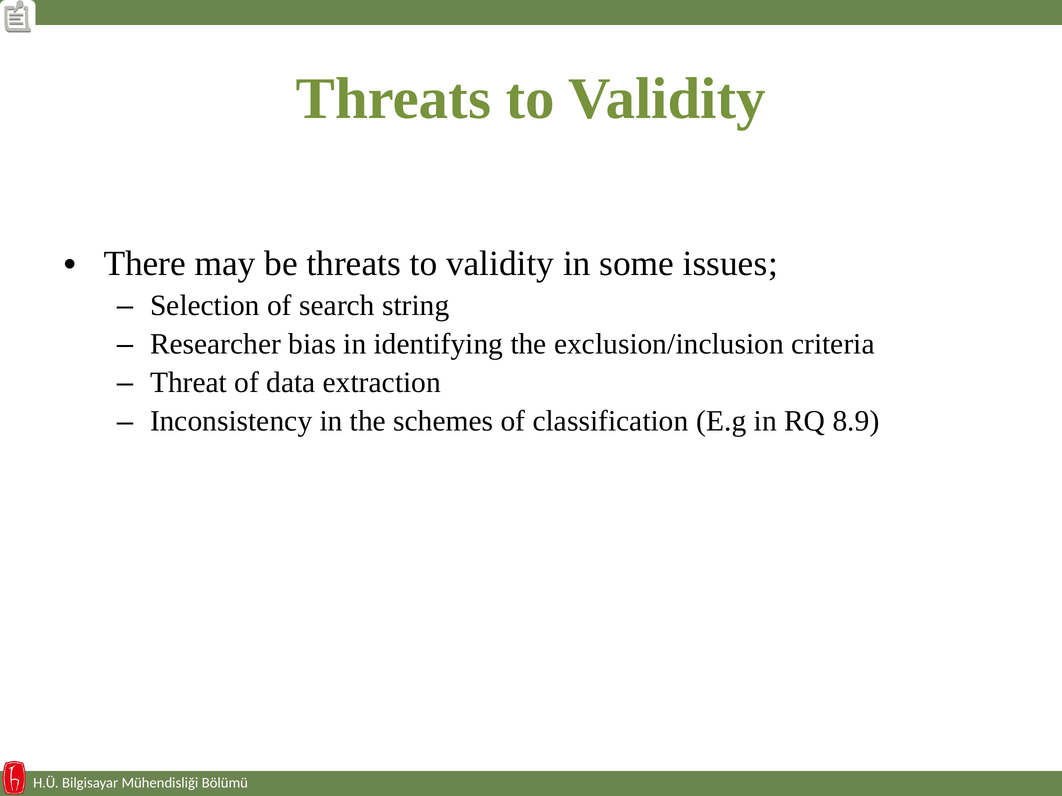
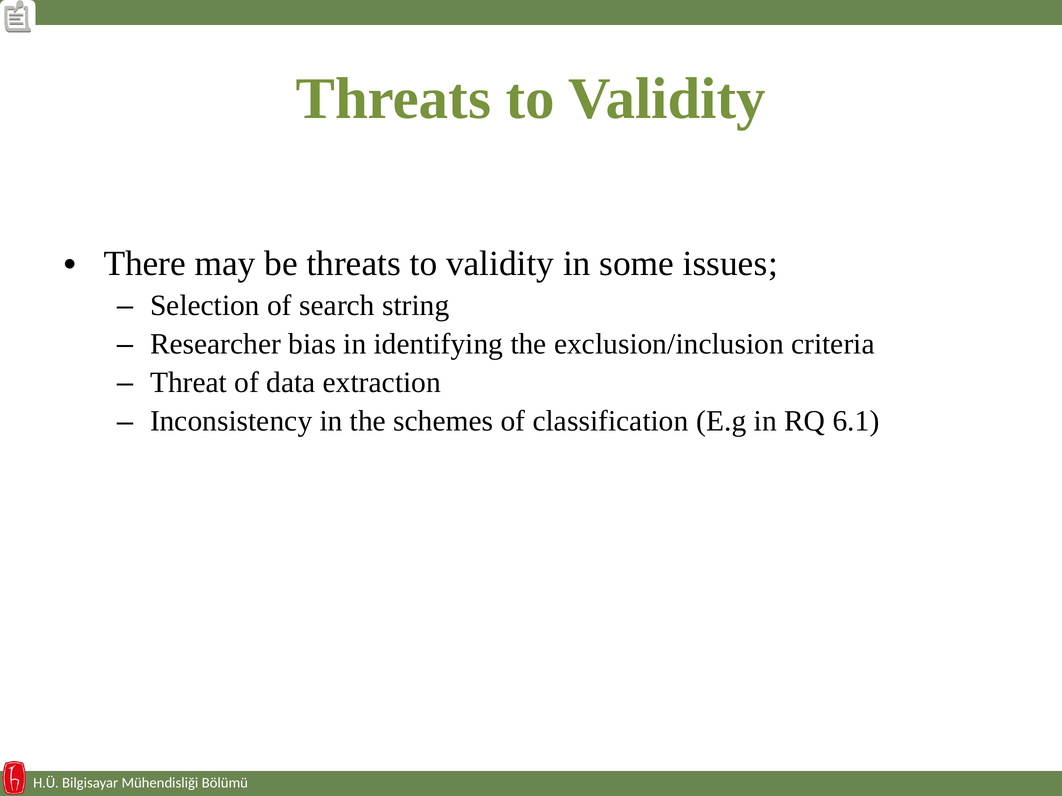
8.9: 8.9 -> 6.1
